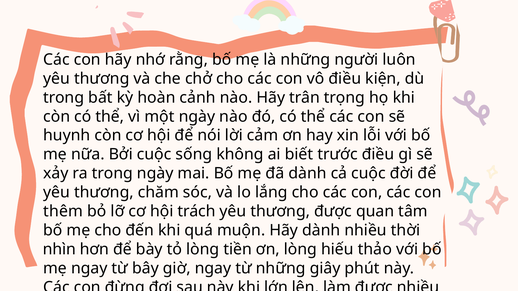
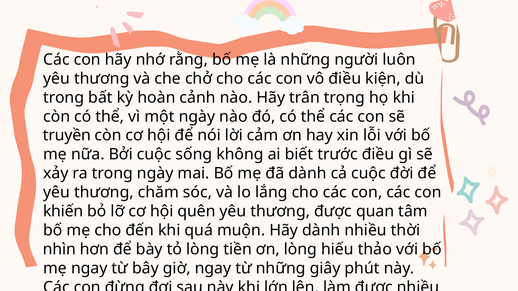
huynh: huynh -> truyền
thêm: thêm -> khiến
trách: trách -> quên
